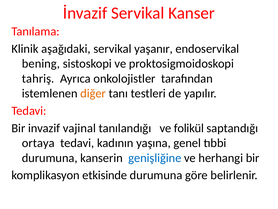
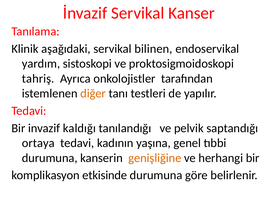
yaşanır: yaşanır -> bilinen
bening: bening -> yardım
vajinal: vajinal -> kaldığı
folikül: folikül -> pelvik
genişliğine colour: blue -> orange
